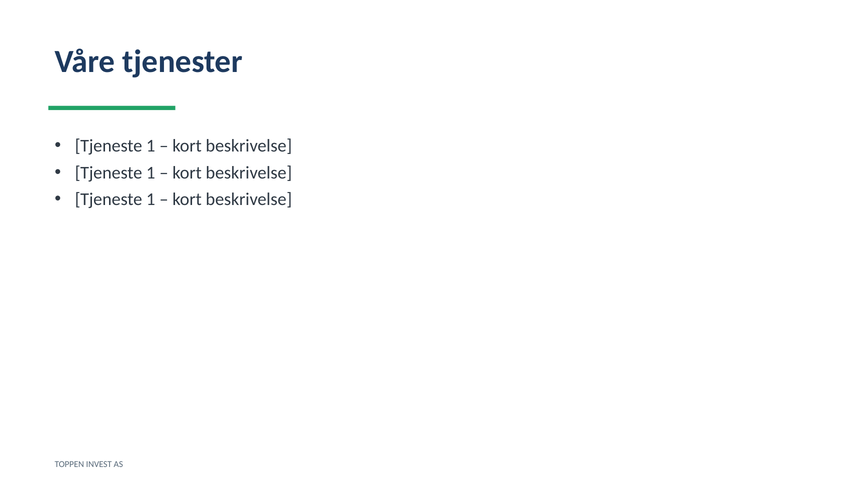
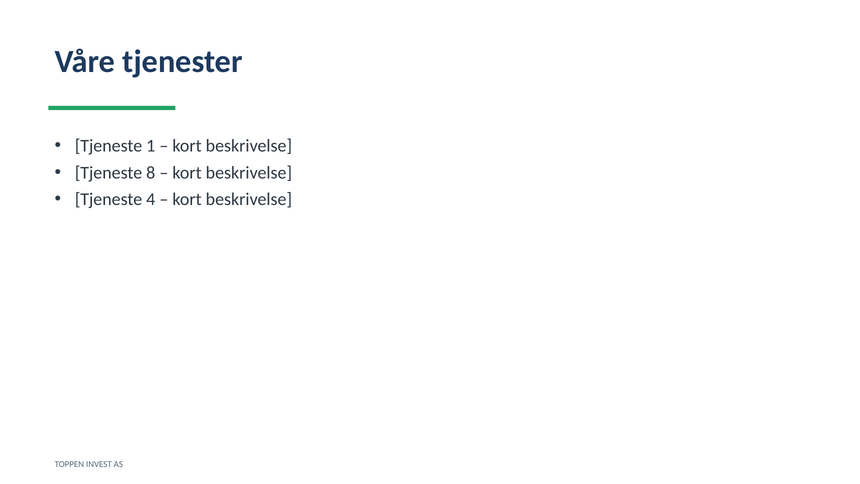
1 at (151, 173): 1 -> 8
1 at (151, 199): 1 -> 4
